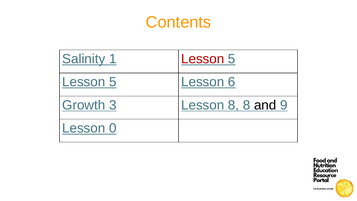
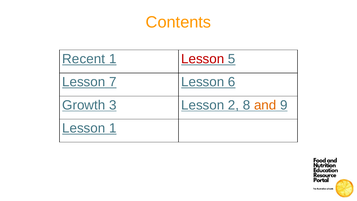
Salinity: Salinity -> Recent
5 at (113, 82): 5 -> 7
Lesson 8: 8 -> 2
and colour: black -> orange
Lesson 0: 0 -> 1
